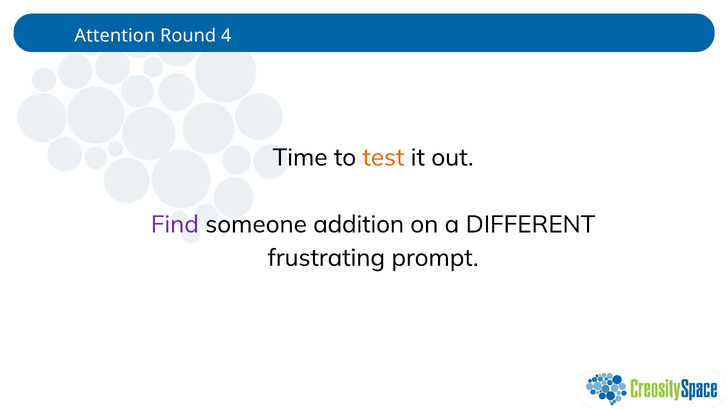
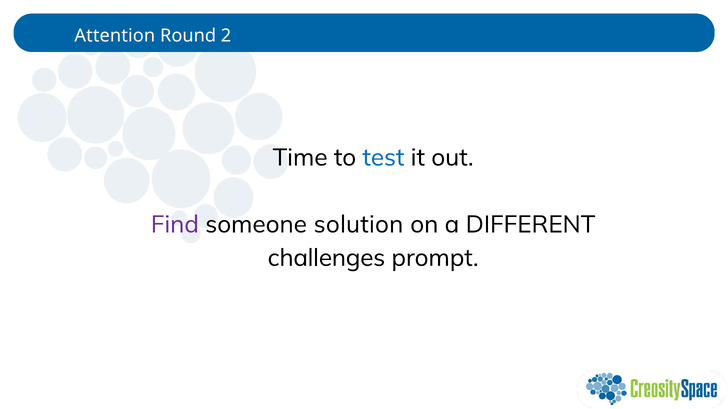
4: 4 -> 2
test colour: orange -> blue
addition: addition -> solution
frustrating: frustrating -> challenges
